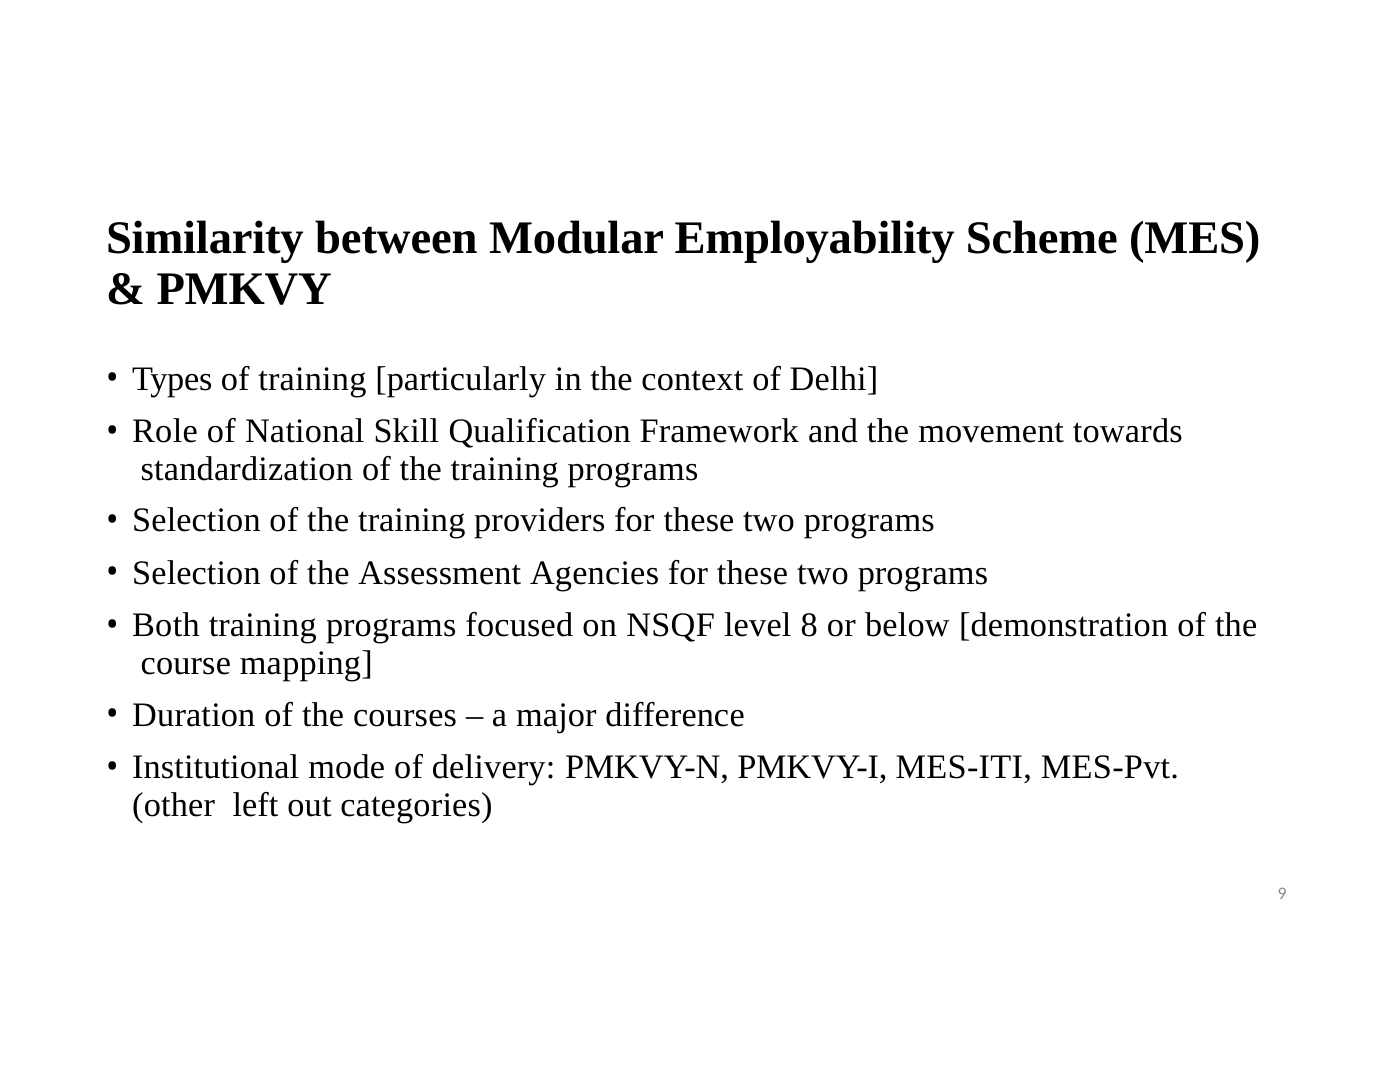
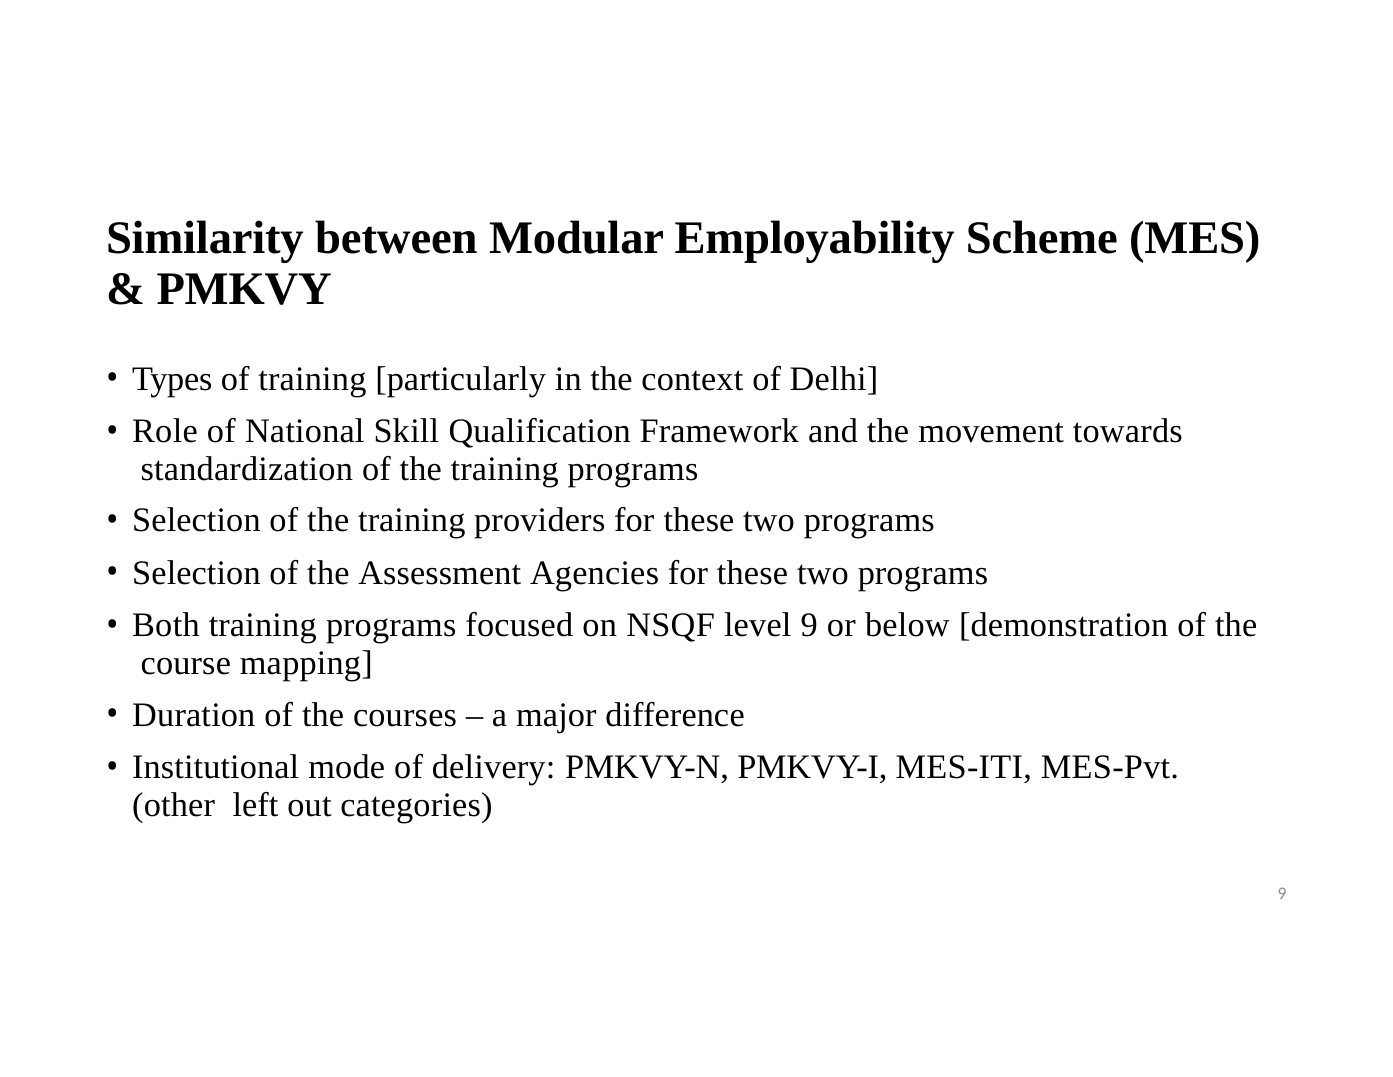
level 8: 8 -> 9
